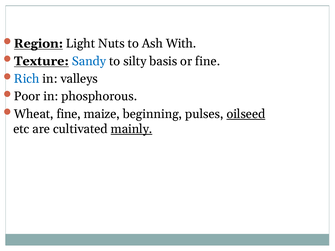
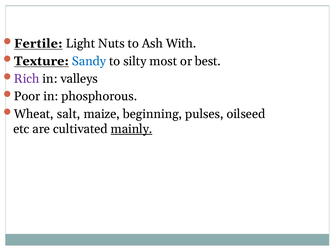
Region: Region -> Fertile
basis: basis -> most
or fine: fine -> best
Rich colour: blue -> purple
Wheat fine: fine -> salt
oilseed underline: present -> none
